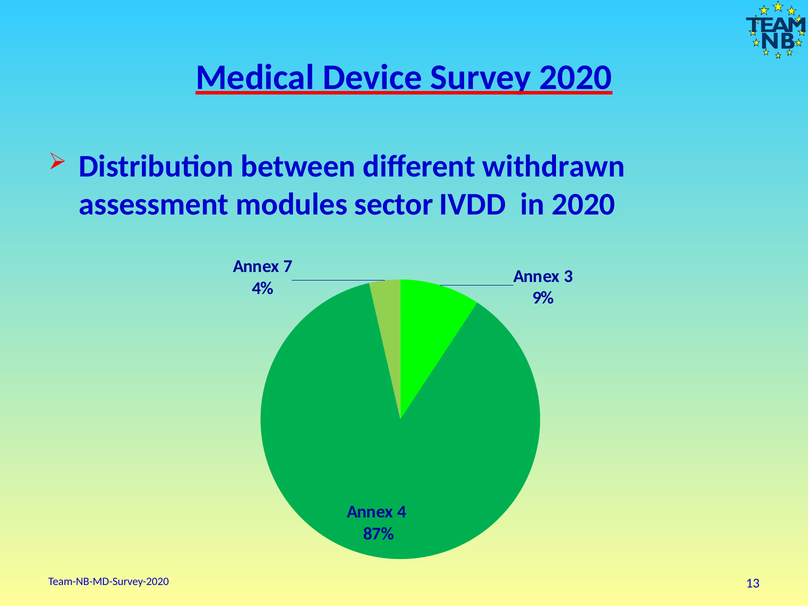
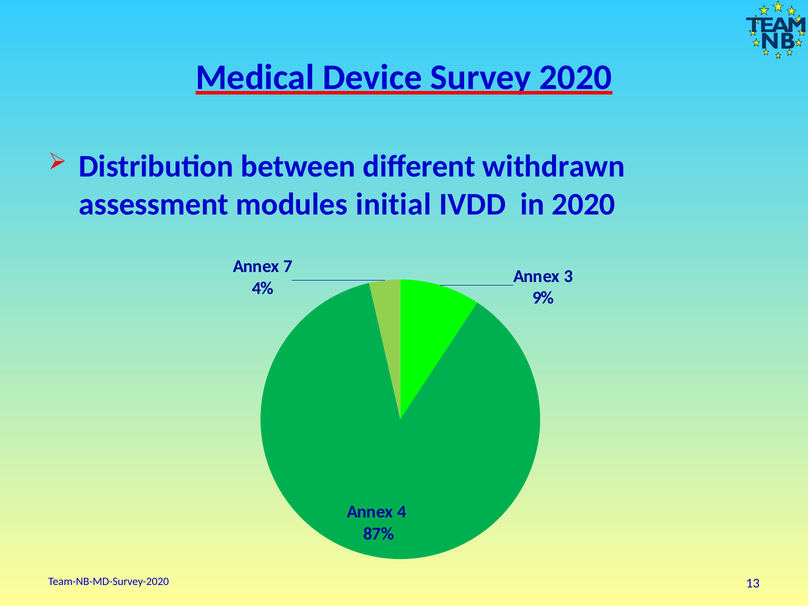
sector: sector -> initial
